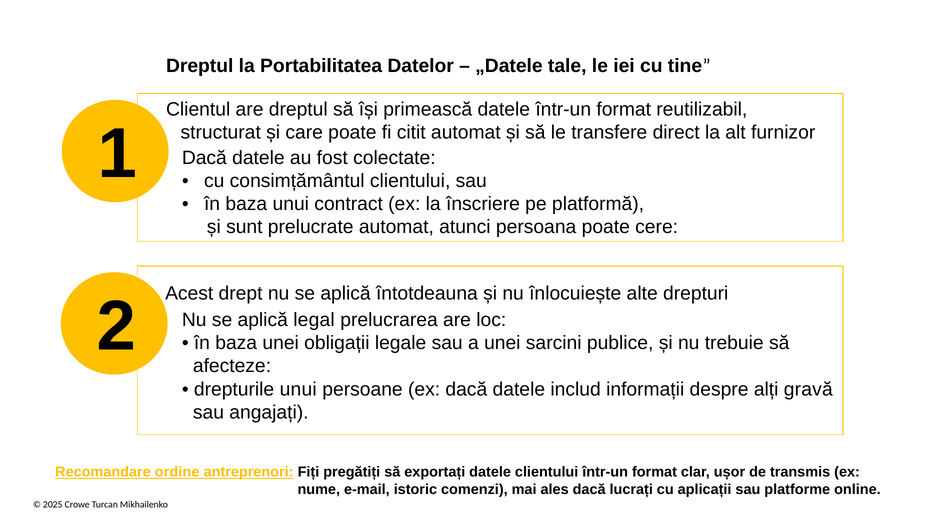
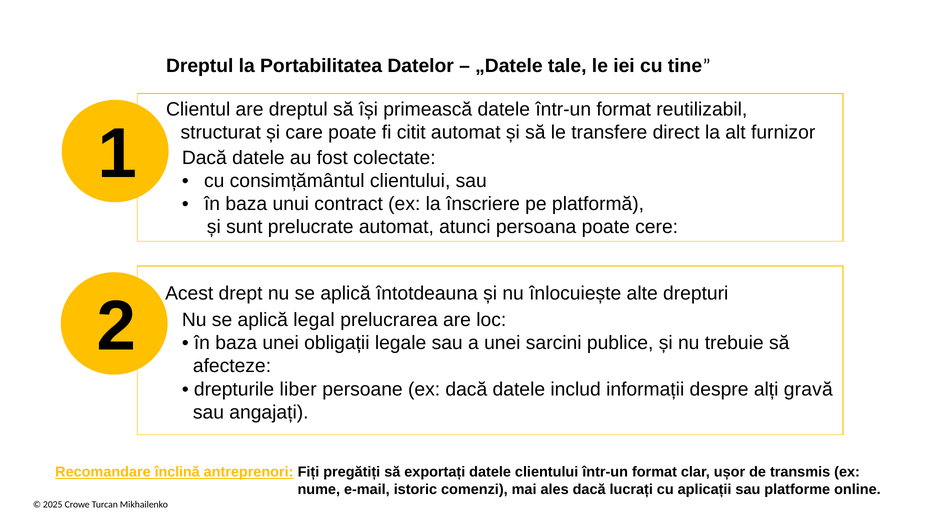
drepturile unui: unui -> liber
ordine: ordine -> înclină
